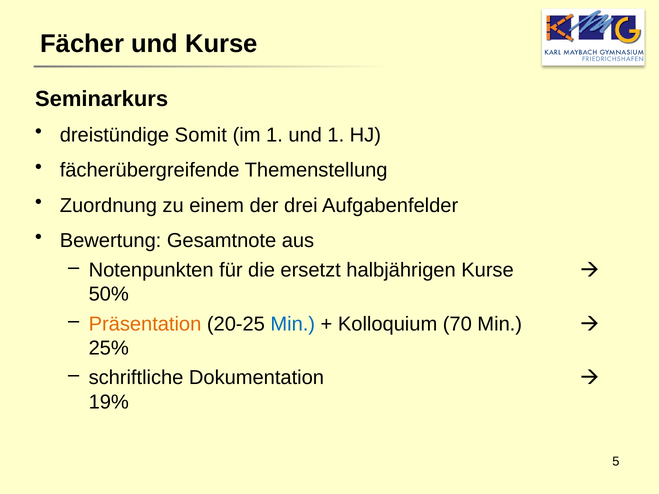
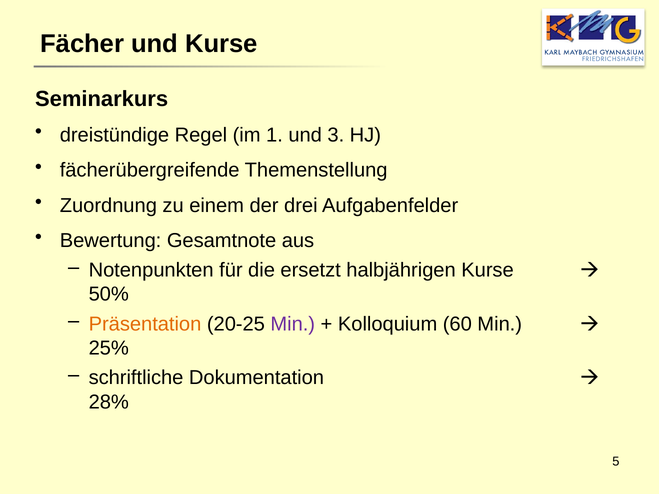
Somit: Somit -> Regel
und 1: 1 -> 3
Min at (293, 324) colour: blue -> purple
70: 70 -> 60
19%: 19% -> 28%
